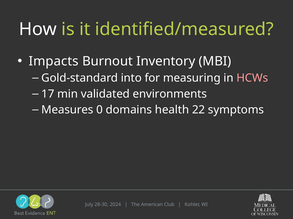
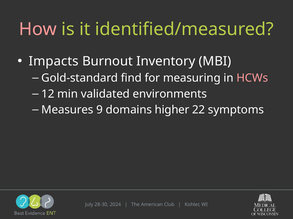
How colour: white -> pink
into: into -> find
17: 17 -> 12
0: 0 -> 9
health: health -> higher
